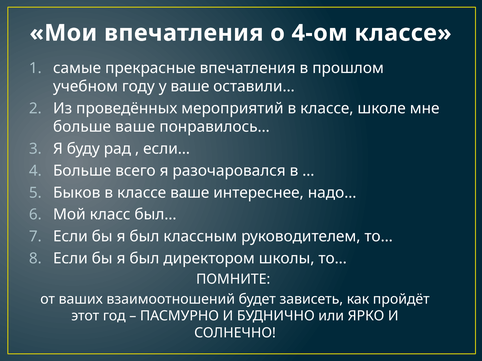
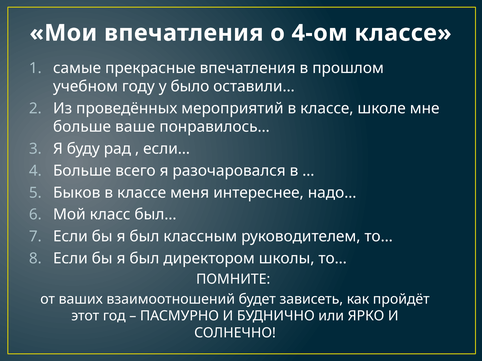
у ваше: ваше -> было
классе ваше: ваше -> меня
